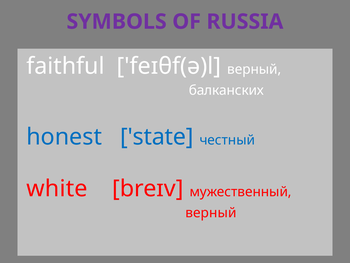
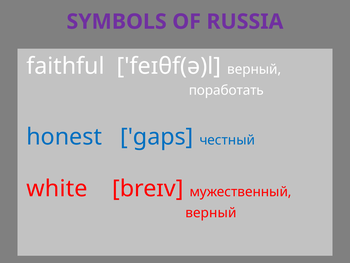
балканских: балканских -> поработать
state: state -> gaps
